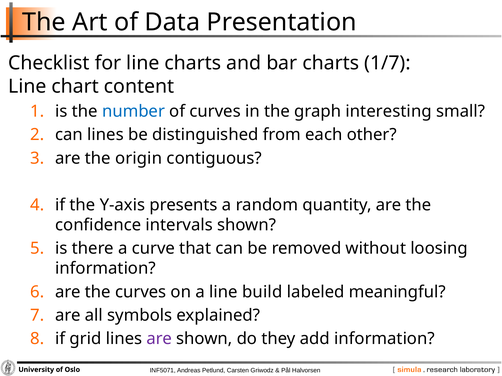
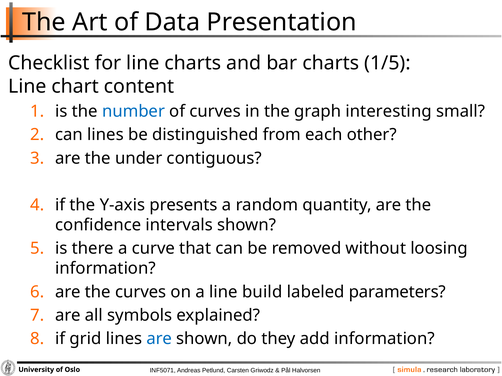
1/7: 1/7 -> 1/5
origin: origin -> under
meaningful: meaningful -> parameters
are at (159, 339) colour: purple -> blue
